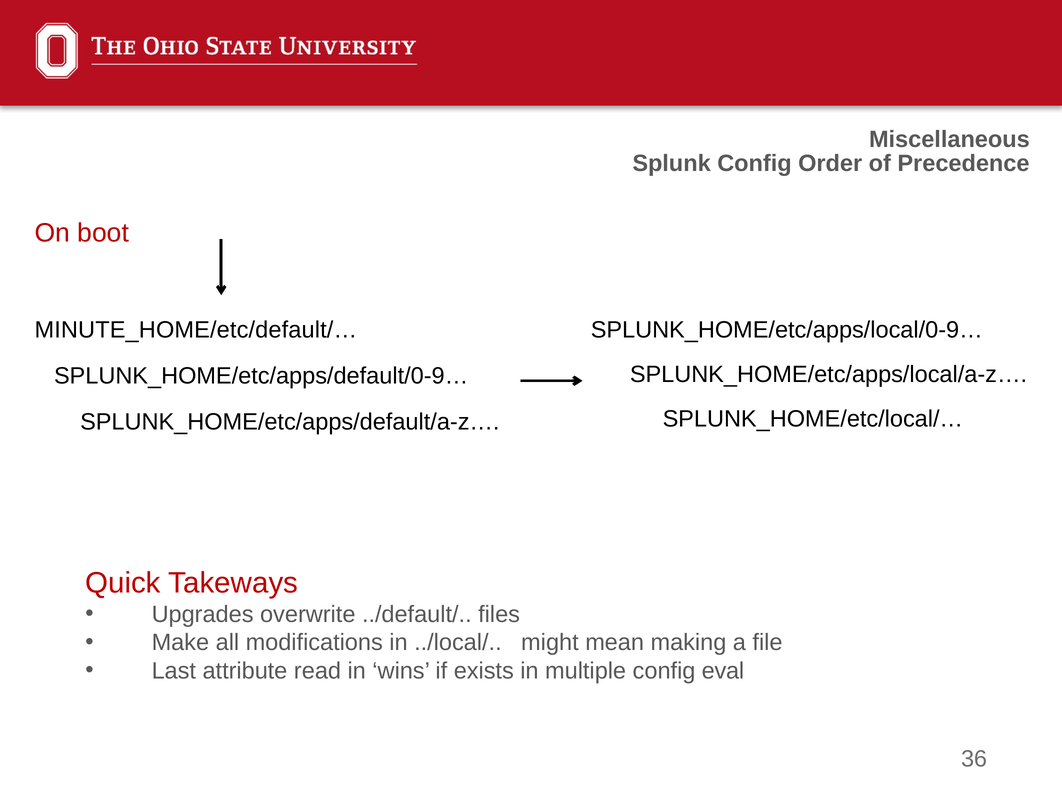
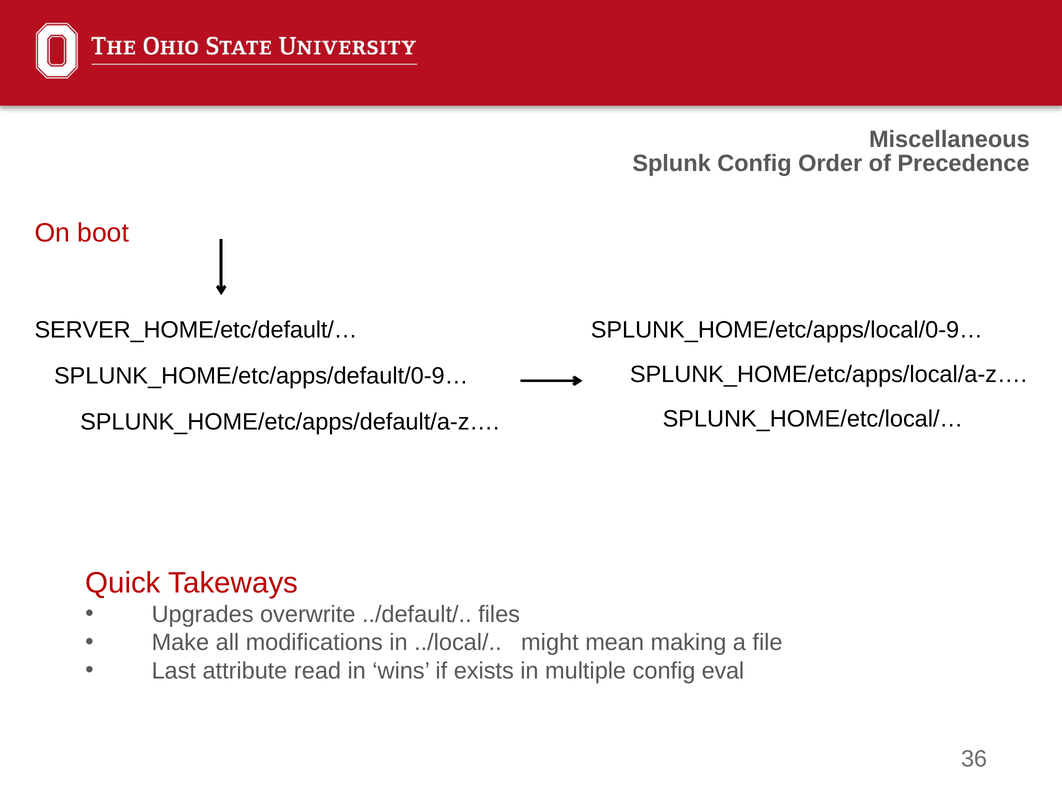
MINUTE_HOME/etc/default/…: MINUTE_HOME/etc/default/… -> SERVER_HOME/etc/default/…
